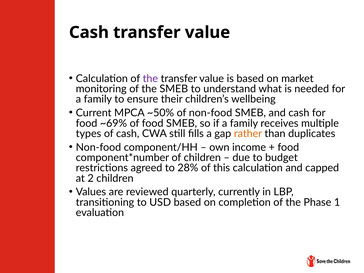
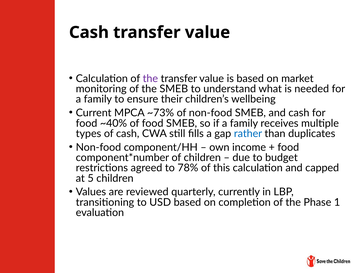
~50%: ~50% -> ~73%
~69%: ~69% -> ~40%
rather colour: orange -> blue
28%: 28% -> 78%
2: 2 -> 5
